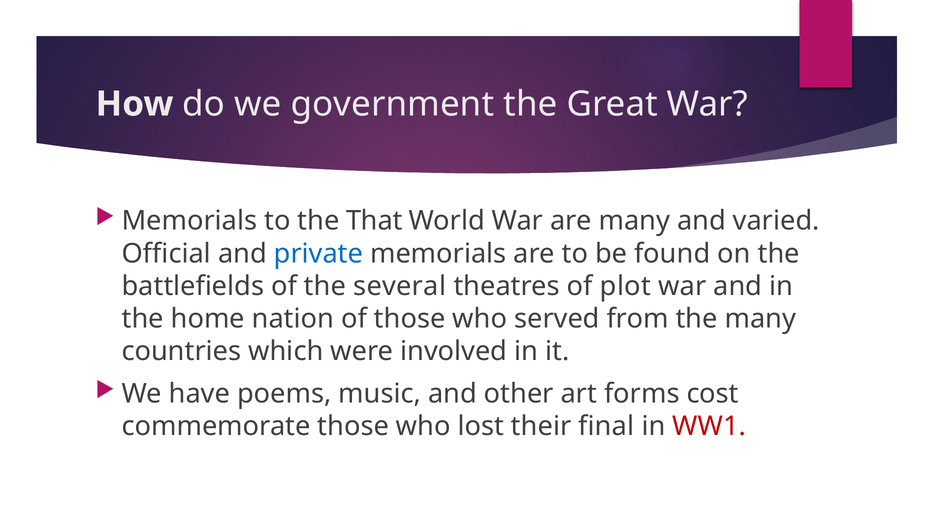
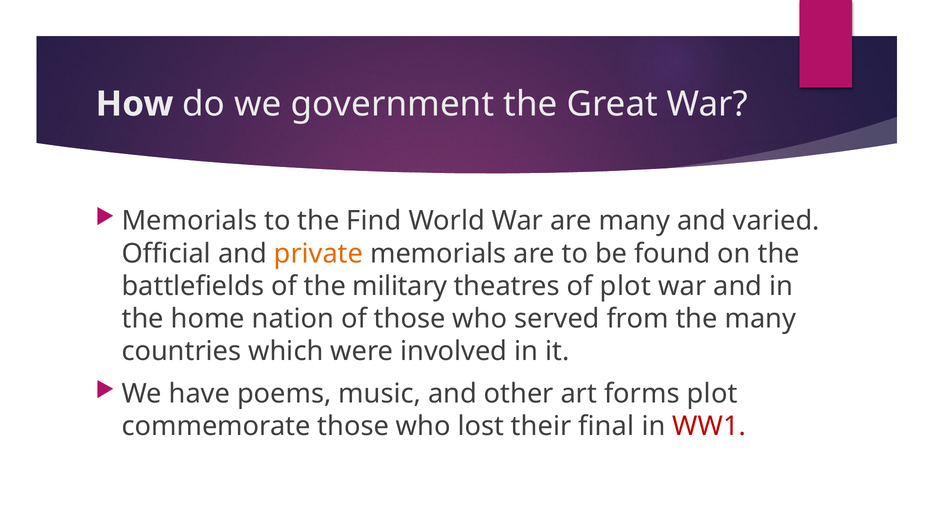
That: That -> Find
private colour: blue -> orange
several: several -> military
forms cost: cost -> plot
